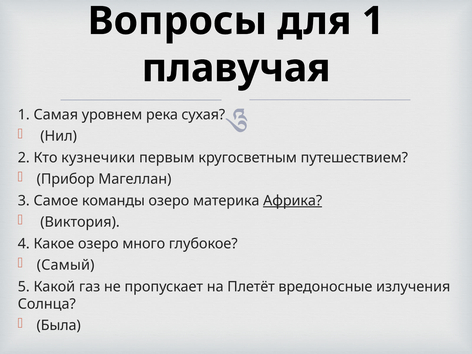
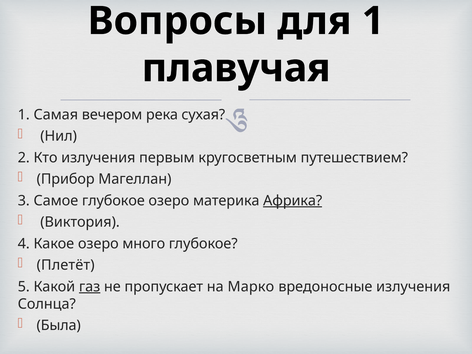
уровнем: уровнем -> вечером
Кто кузнечики: кузнечики -> излучения
Самое команды: команды -> глубокое
Самый: Самый -> Плетёт
газ underline: none -> present
Плетёт: Плетёт -> Марко
